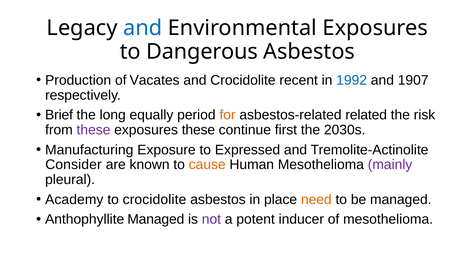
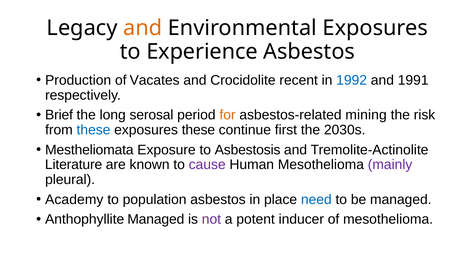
and at (143, 28) colour: blue -> orange
Dangerous: Dangerous -> Experience
1907: 1907 -> 1991
equally: equally -> serosal
related: related -> mining
these at (93, 130) colour: purple -> blue
Manufacturing: Manufacturing -> Mestheliomata
Expressed: Expressed -> Asbestosis
Consider: Consider -> Literature
cause colour: orange -> purple
to crocidolite: crocidolite -> population
need colour: orange -> blue
